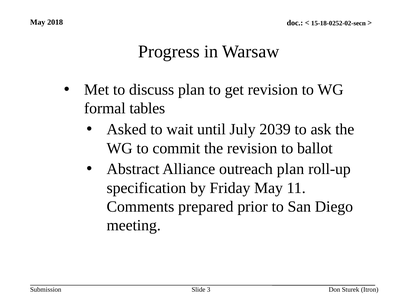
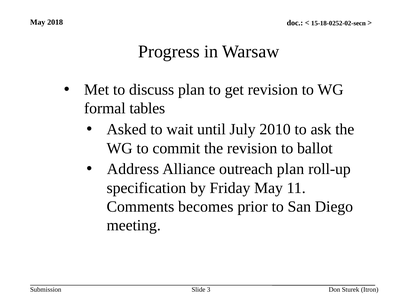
2039: 2039 -> 2010
Abstract: Abstract -> Address
prepared: prepared -> becomes
